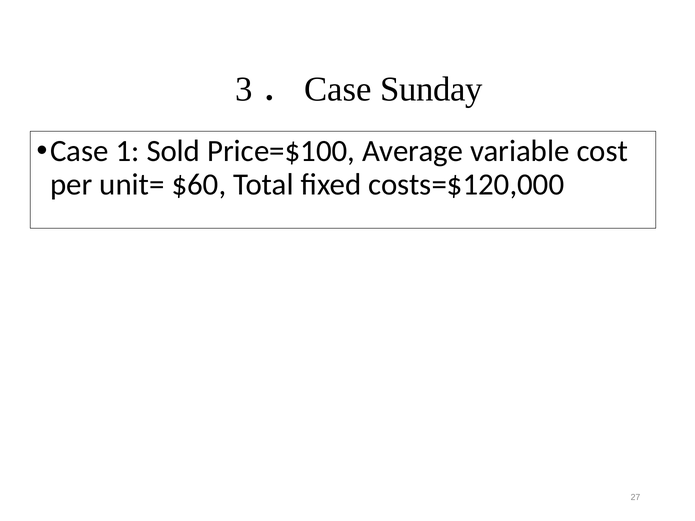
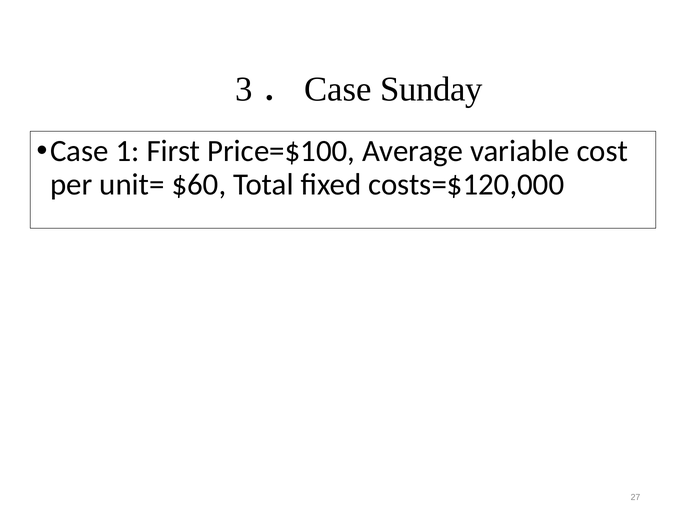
Sold: Sold -> First
